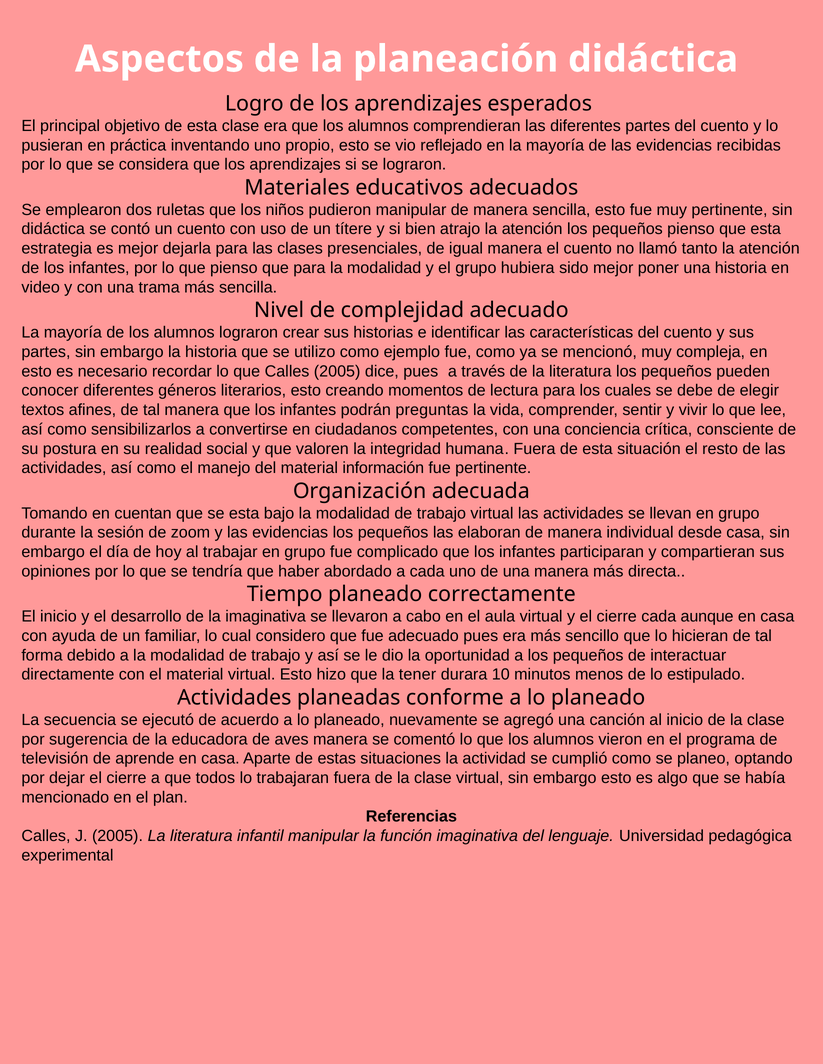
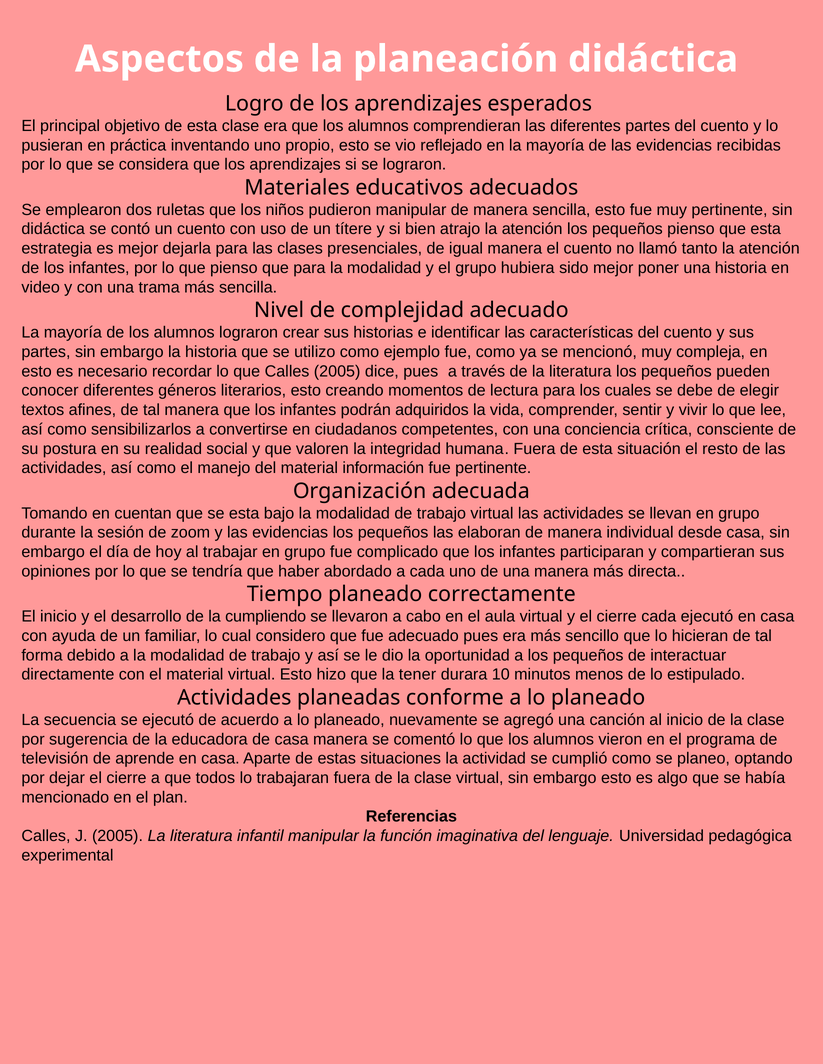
preguntas: preguntas -> adquiridos
la imaginativa: imaginativa -> cumpliendo
cada aunque: aunque -> ejecutó
de aves: aves -> casa
